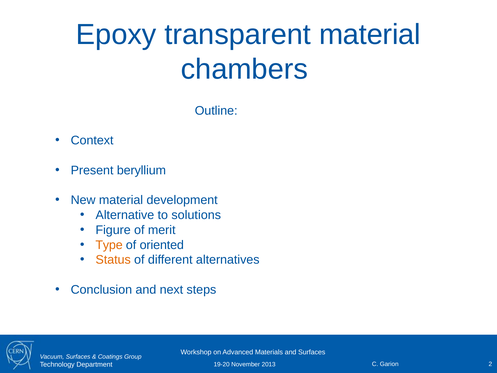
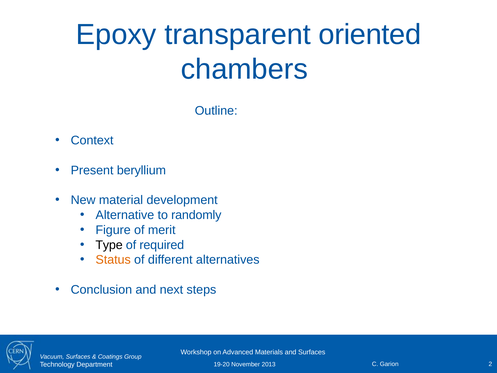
transparent material: material -> oriented
solutions: solutions -> randomly
Type colour: orange -> black
oriented: oriented -> required
